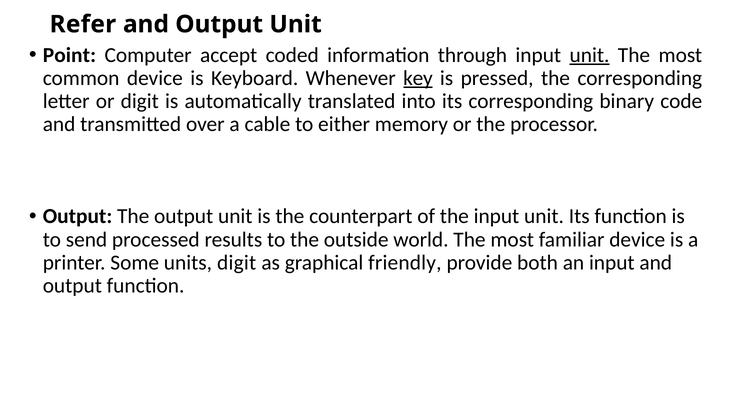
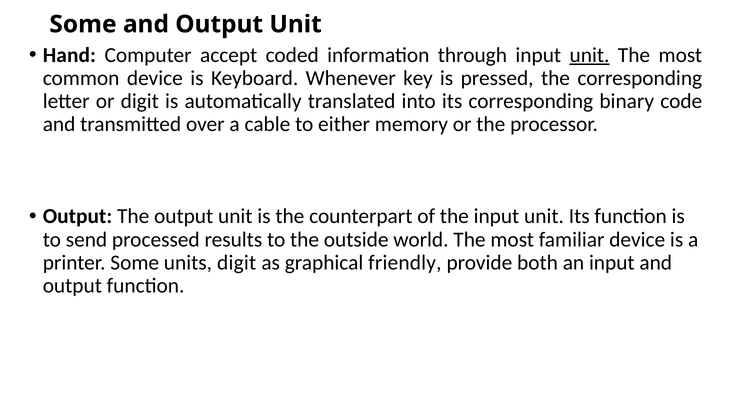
Refer at (83, 24): Refer -> Some
Point: Point -> Hand
key underline: present -> none
